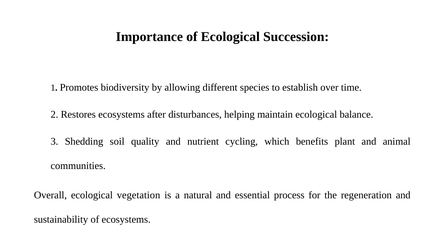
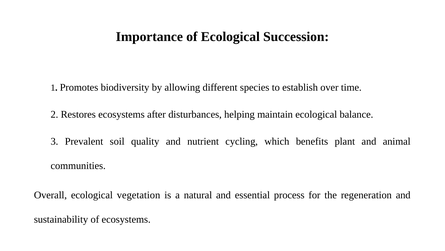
Shedding: Shedding -> Prevalent
